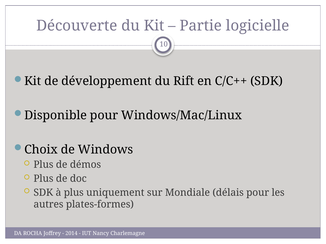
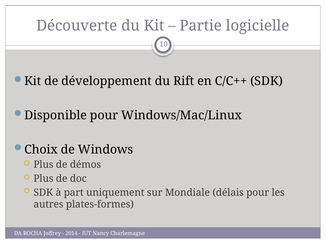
à plus: plus -> part
